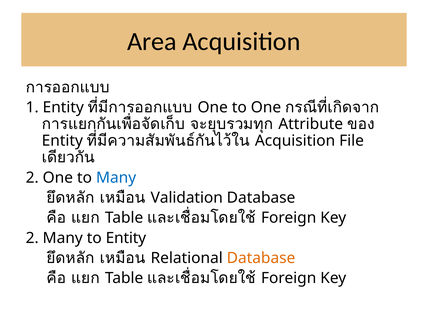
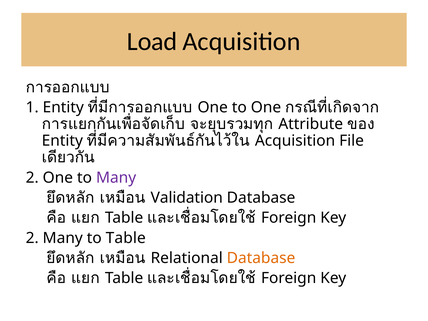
Area: Area -> Load
Many at (116, 178) colour: blue -> purple
to Entity: Entity -> Table
